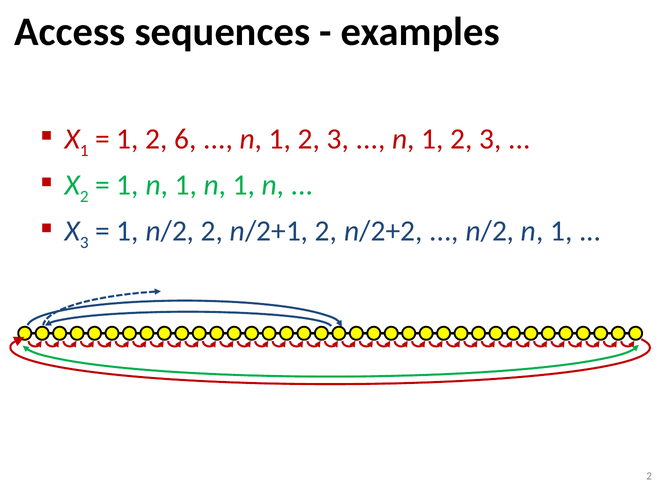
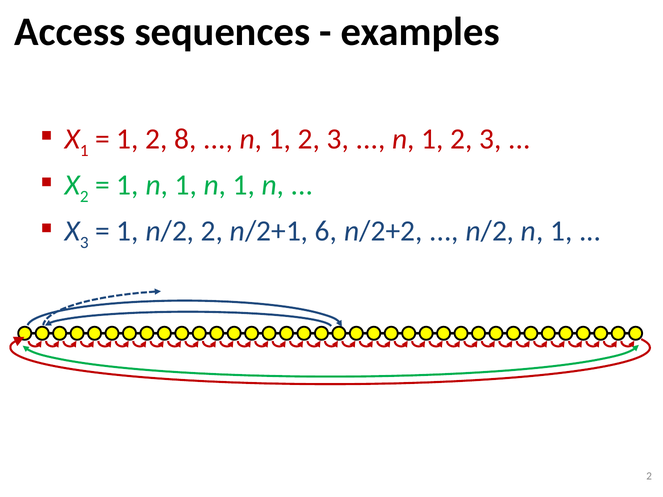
6: 6 -> 8
n/2+1 2: 2 -> 6
